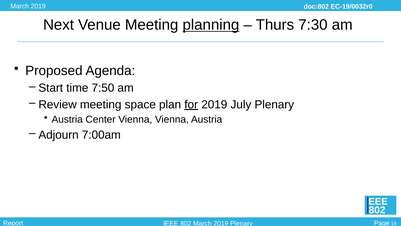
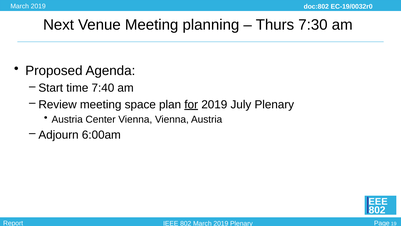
planning underline: present -> none
7:50: 7:50 -> 7:40
7:00am: 7:00am -> 6:00am
